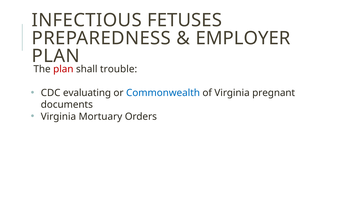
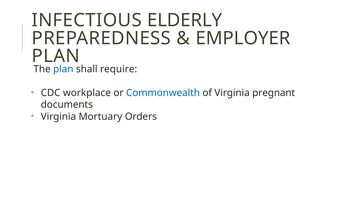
FETUSES: FETUSES -> ELDERLY
plan at (63, 69) colour: red -> blue
trouble: trouble -> require
evaluating: evaluating -> workplace
